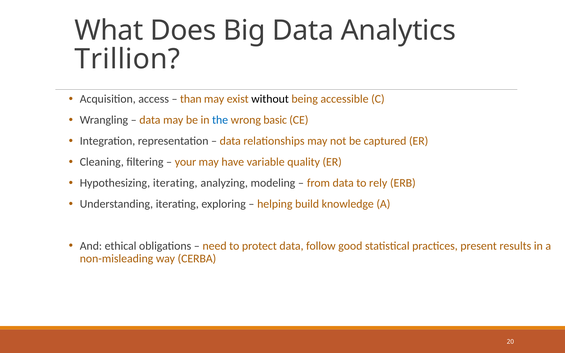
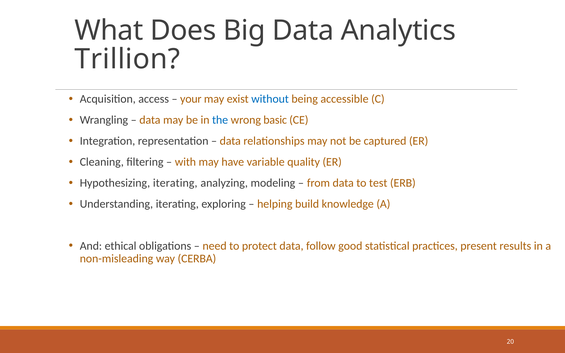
than: than -> your
without colour: black -> blue
your: your -> with
rely: rely -> test
